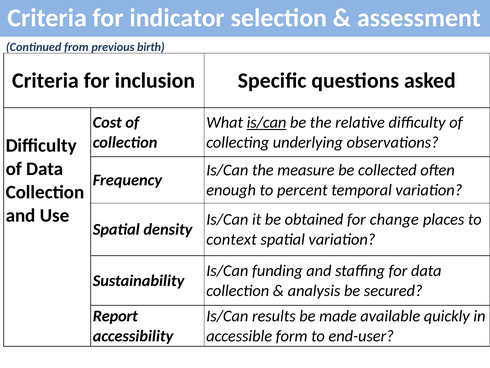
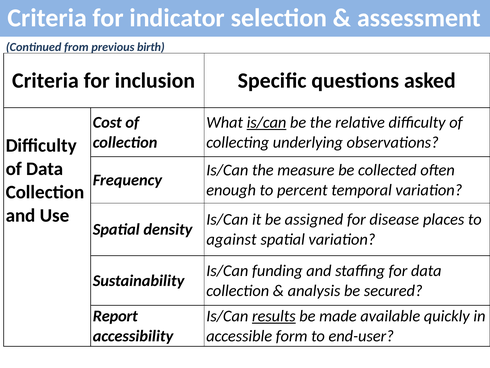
obtained: obtained -> assigned
change: change -> disease
context: context -> against
results underline: none -> present
